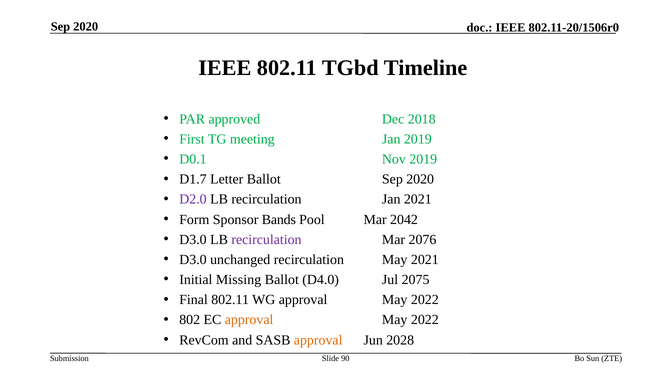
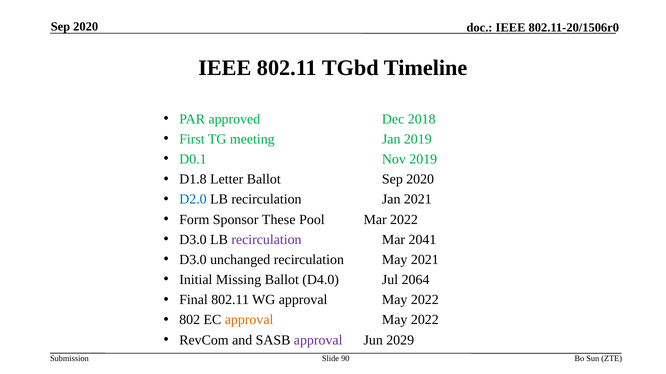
D1.7: D1.7 -> D1.8
D2.0 colour: purple -> blue
Bands: Bands -> These
Mar 2042: 2042 -> 2022
2076: 2076 -> 2041
2075: 2075 -> 2064
approval at (318, 341) colour: orange -> purple
2028: 2028 -> 2029
